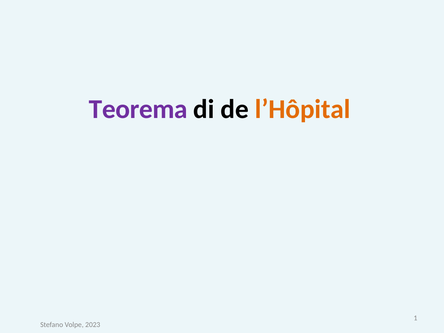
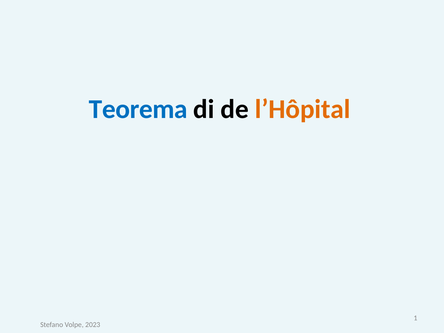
Teorema colour: purple -> blue
